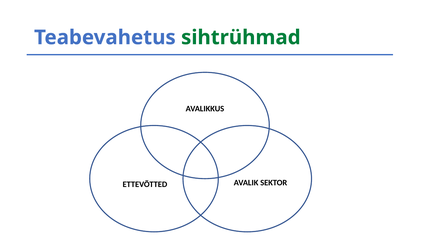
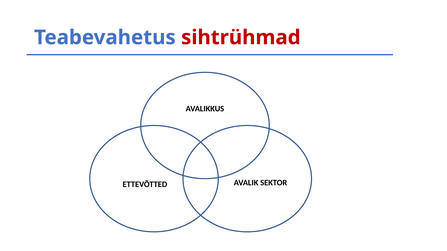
sihtrühmad colour: green -> red
